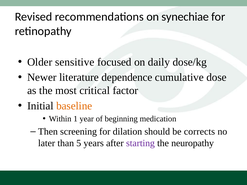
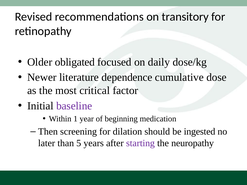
synechiae: synechiae -> transitory
sensitive: sensitive -> obligated
baseline colour: orange -> purple
corrects: corrects -> ingested
